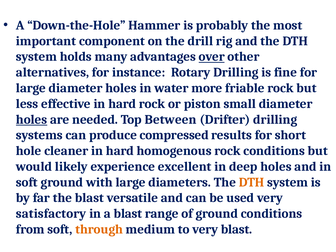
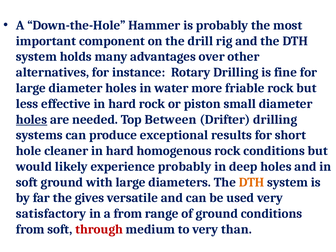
over underline: present -> none
compressed: compressed -> exceptional
experience excellent: excellent -> probably
the blast: blast -> gives
a blast: blast -> from
through colour: orange -> red
very blast: blast -> than
